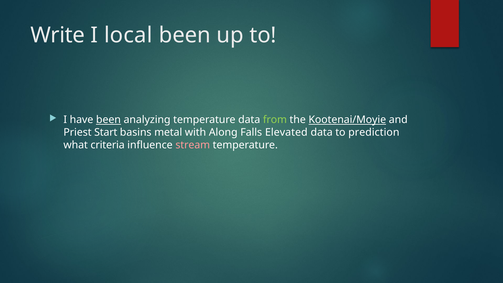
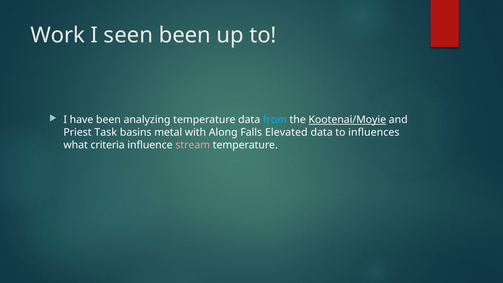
Write: Write -> Work
local: local -> seen
been at (108, 120) underline: present -> none
from colour: light green -> light blue
Start: Start -> Task
prediction: prediction -> influences
